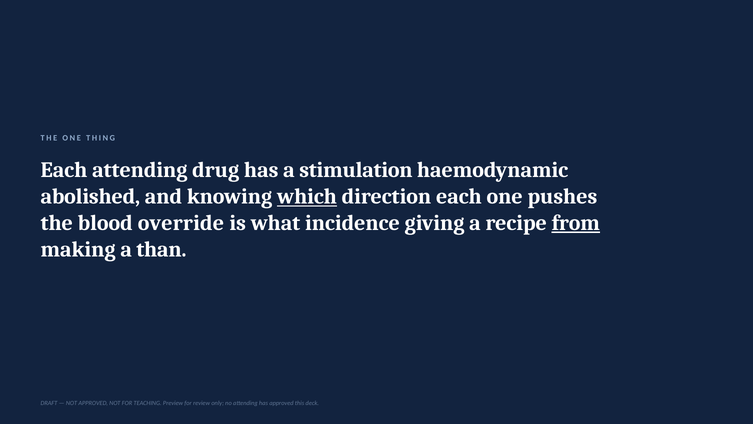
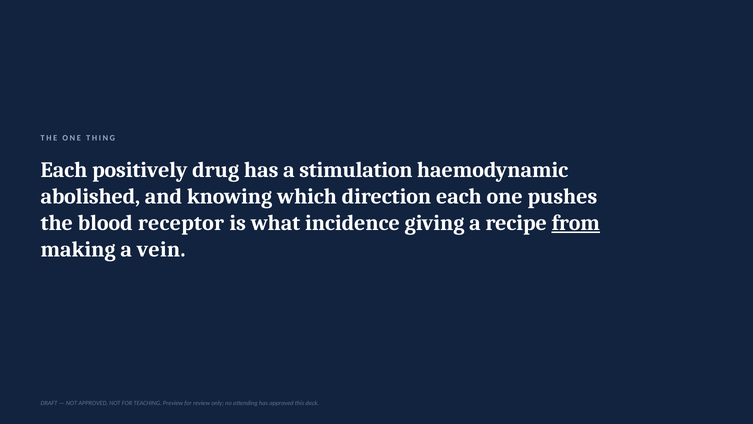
Each attending: attending -> positively
which underline: present -> none
override: override -> receptor
than: than -> vein
